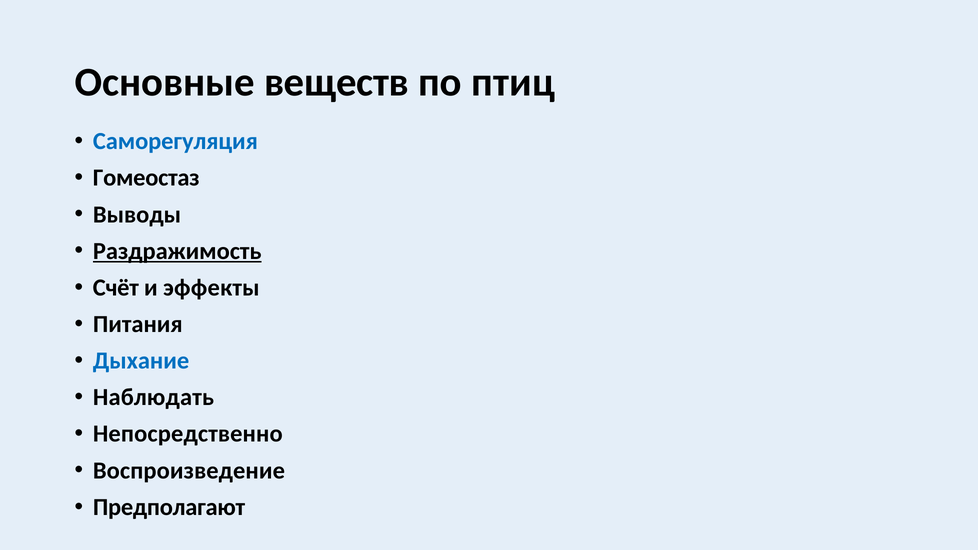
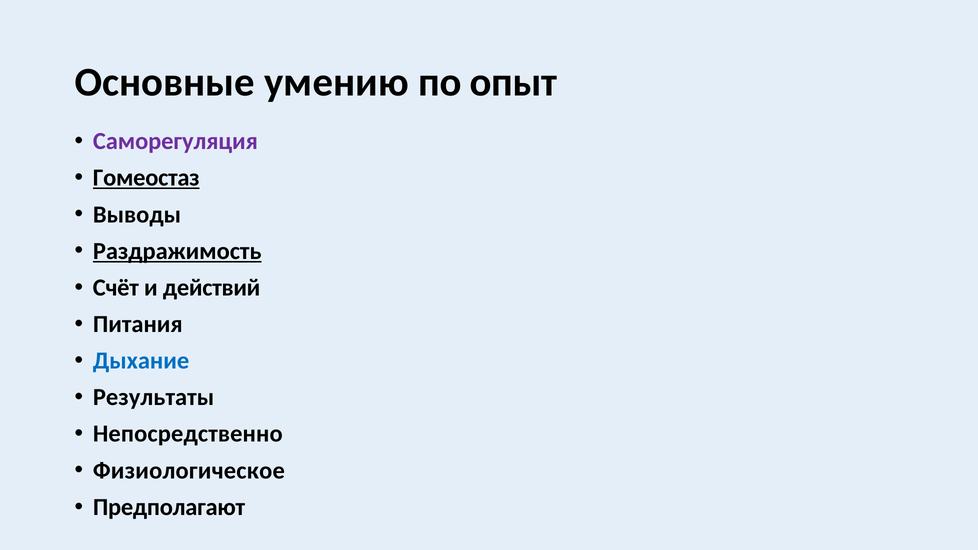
веществ: веществ -> умению
птиц: птиц -> опыт
Саморегуляция colour: blue -> purple
Гомеостаз underline: none -> present
эффекты: эффекты -> действий
Наблюдать: Наблюдать -> Результаты
Воспроизведение: Воспроизведение -> Физиологическое
